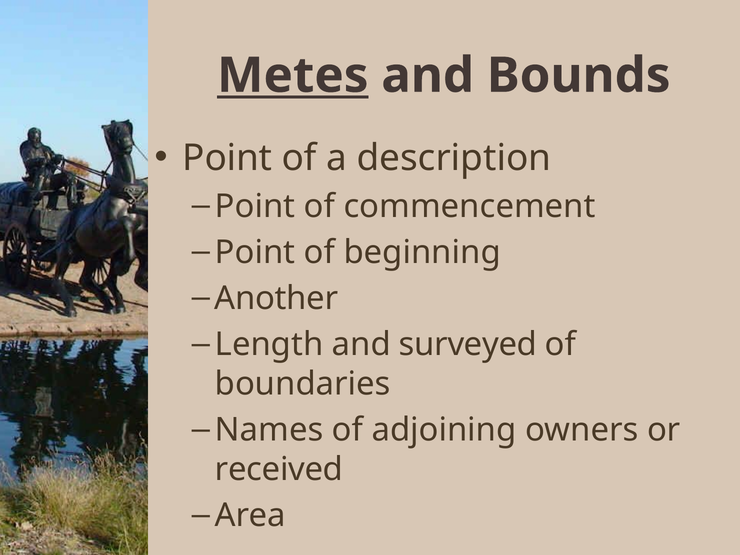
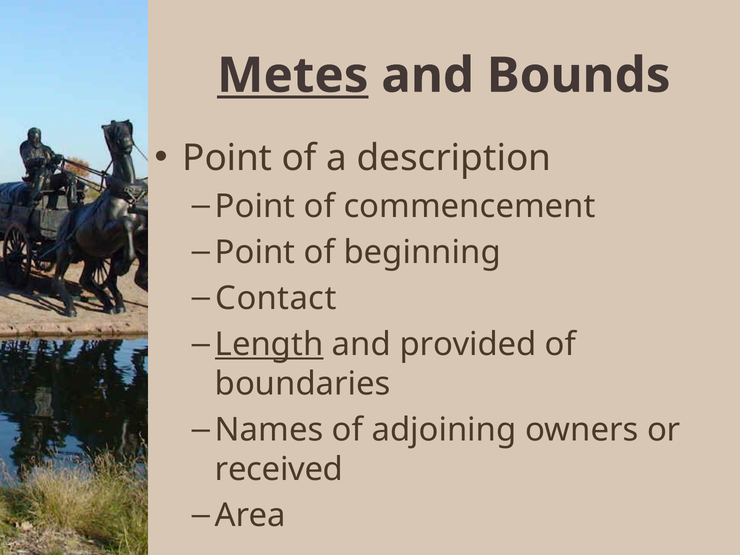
Another: Another -> Contact
Length underline: none -> present
surveyed: surveyed -> provided
